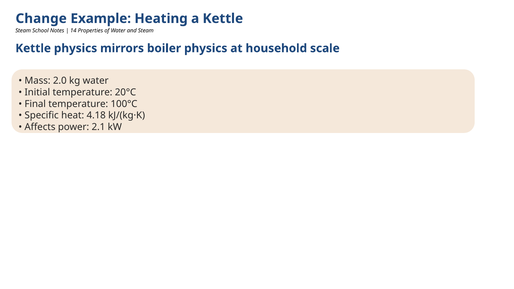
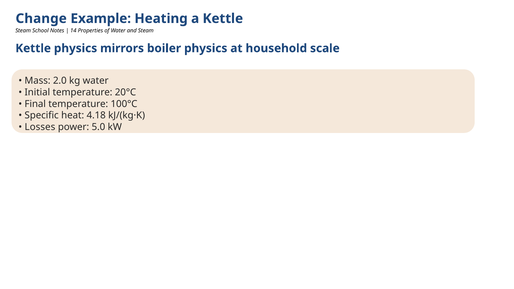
Affects: Affects -> Losses
2.1: 2.1 -> 5.0
